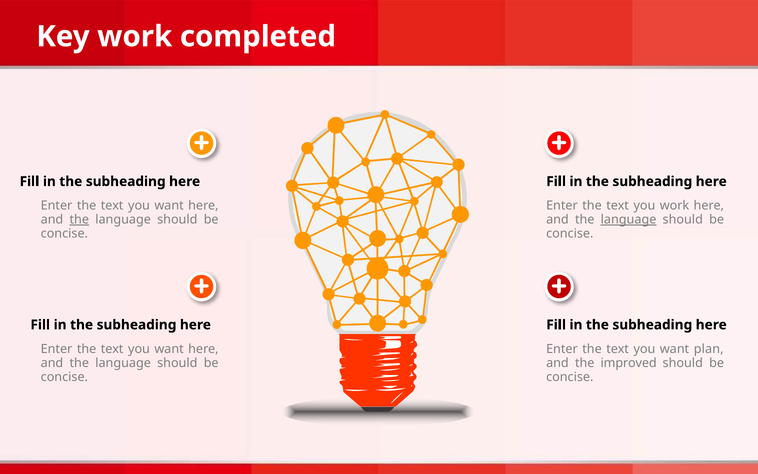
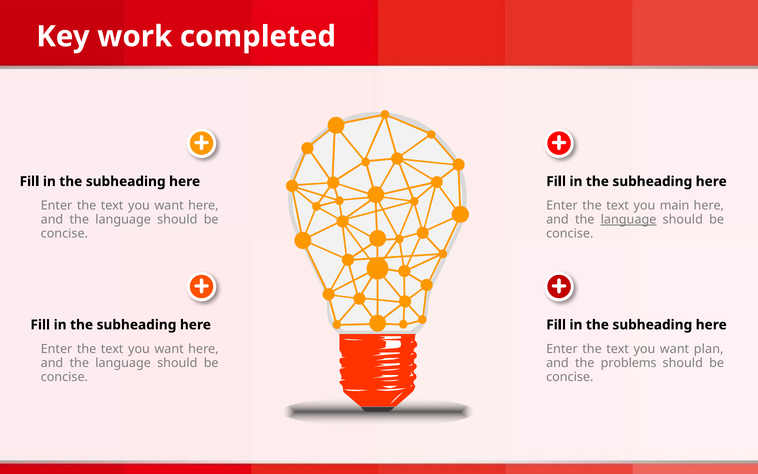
you work: work -> main
the at (79, 219) underline: present -> none
improved: improved -> problems
